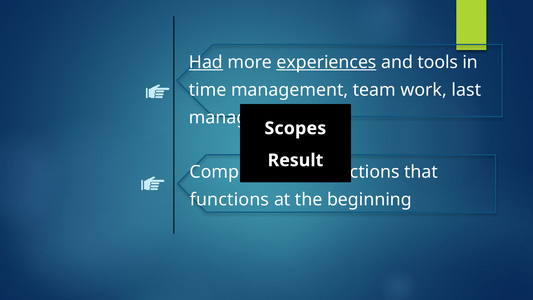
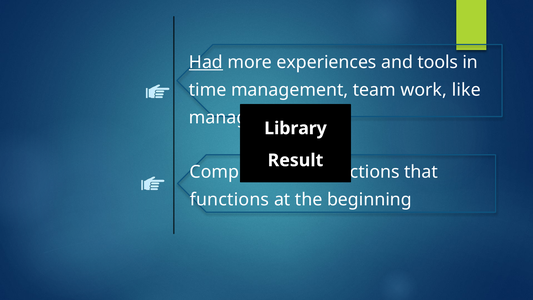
experiences underline: present -> none
last: last -> like
Scopes: Scopes -> Library
